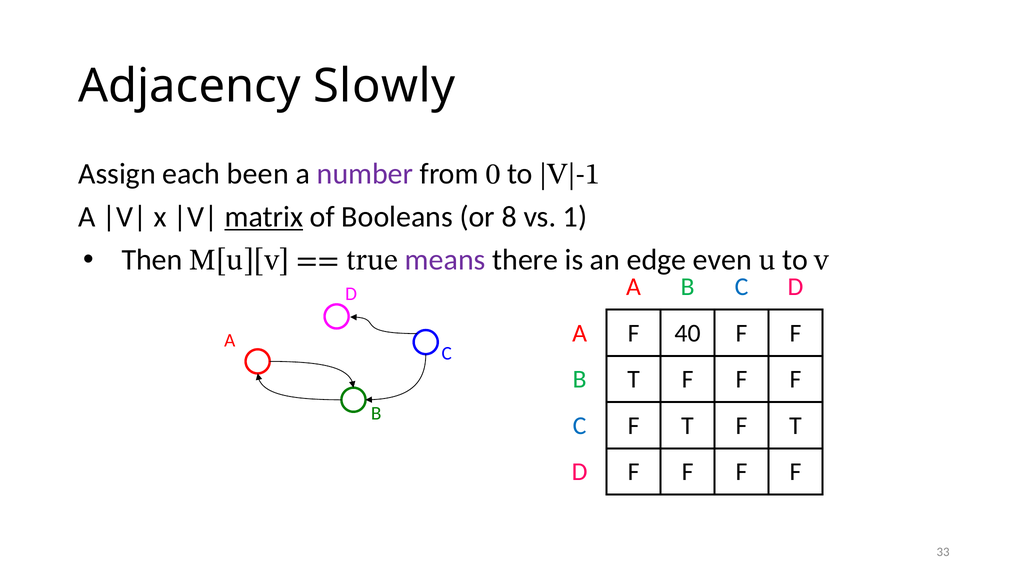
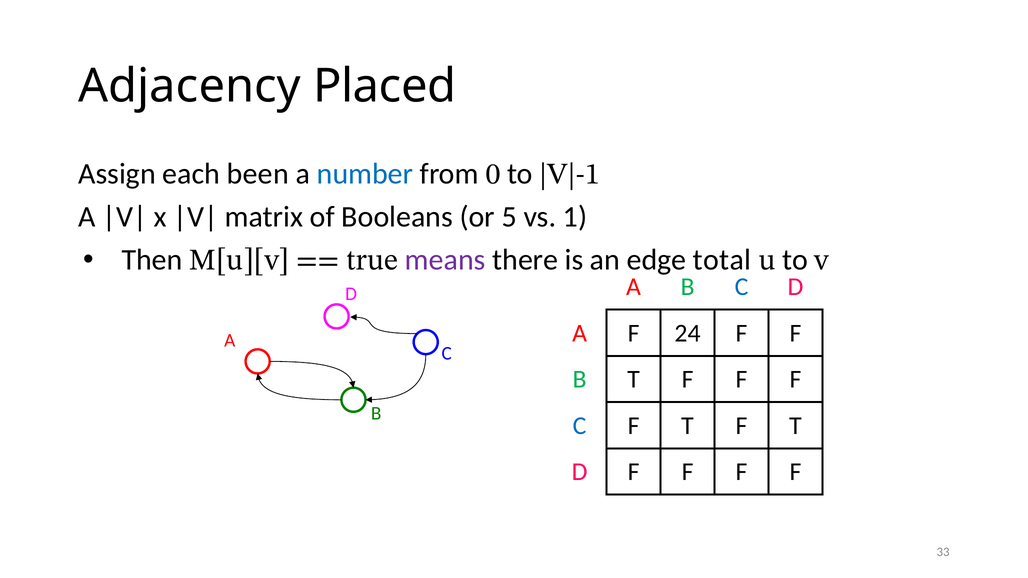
Slowly: Slowly -> Placed
number colour: purple -> blue
matrix underline: present -> none
8: 8 -> 5
even: even -> total
40: 40 -> 24
